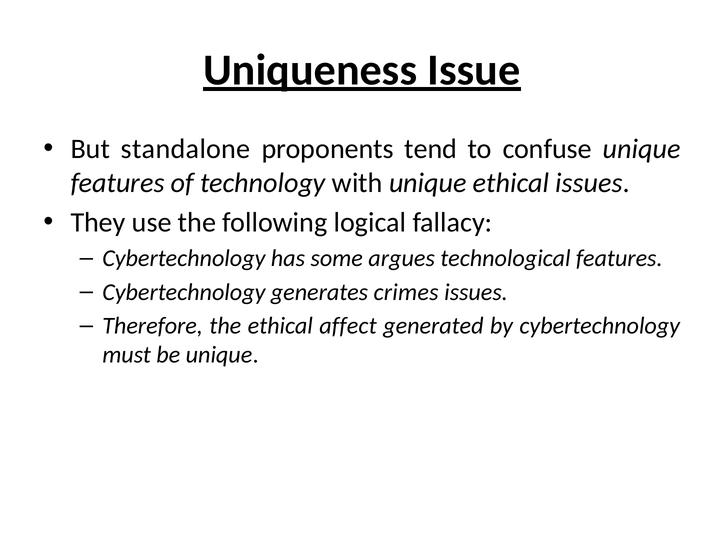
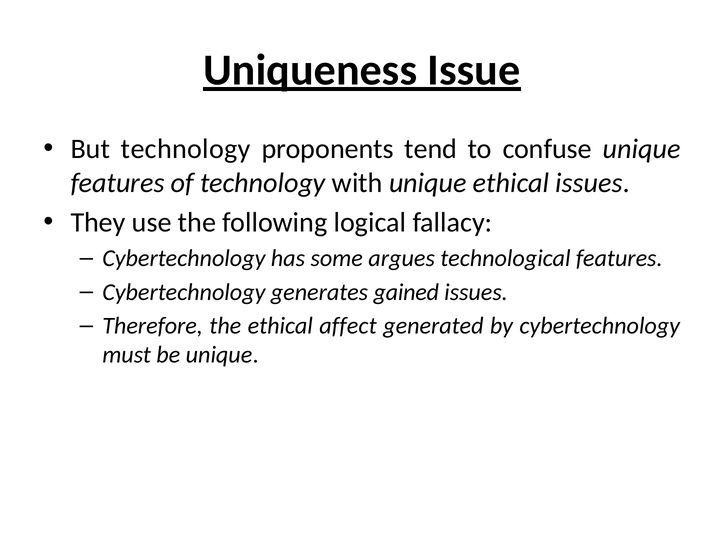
But standalone: standalone -> technology
crimes: crimes -> gained
